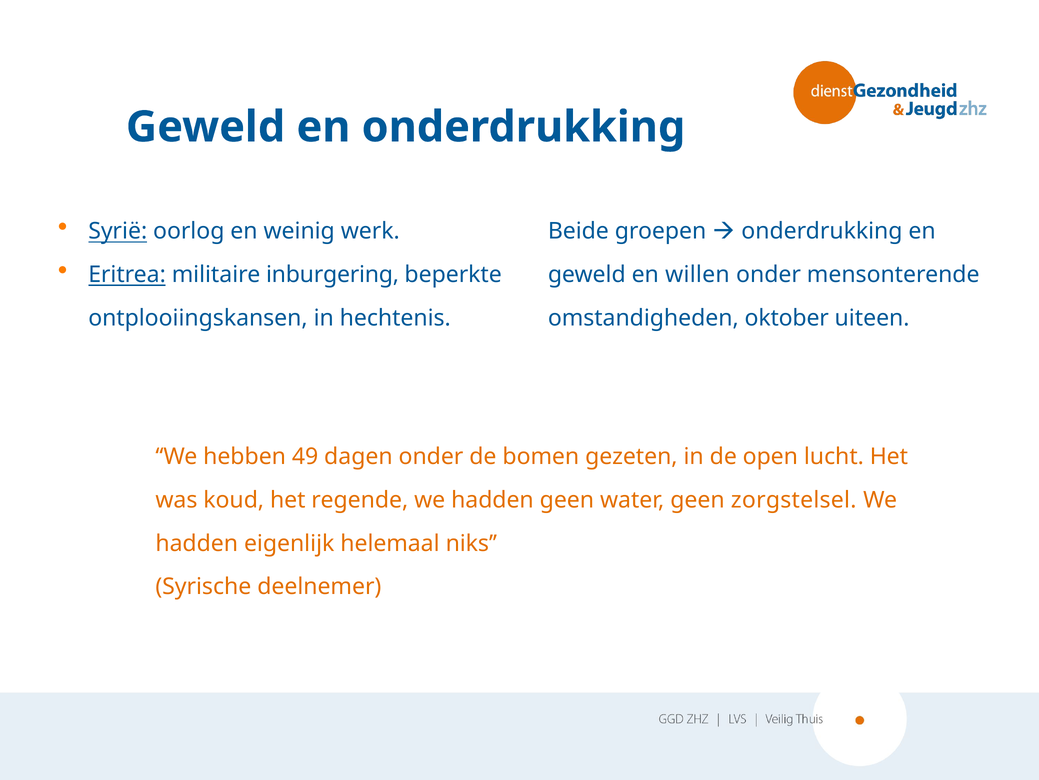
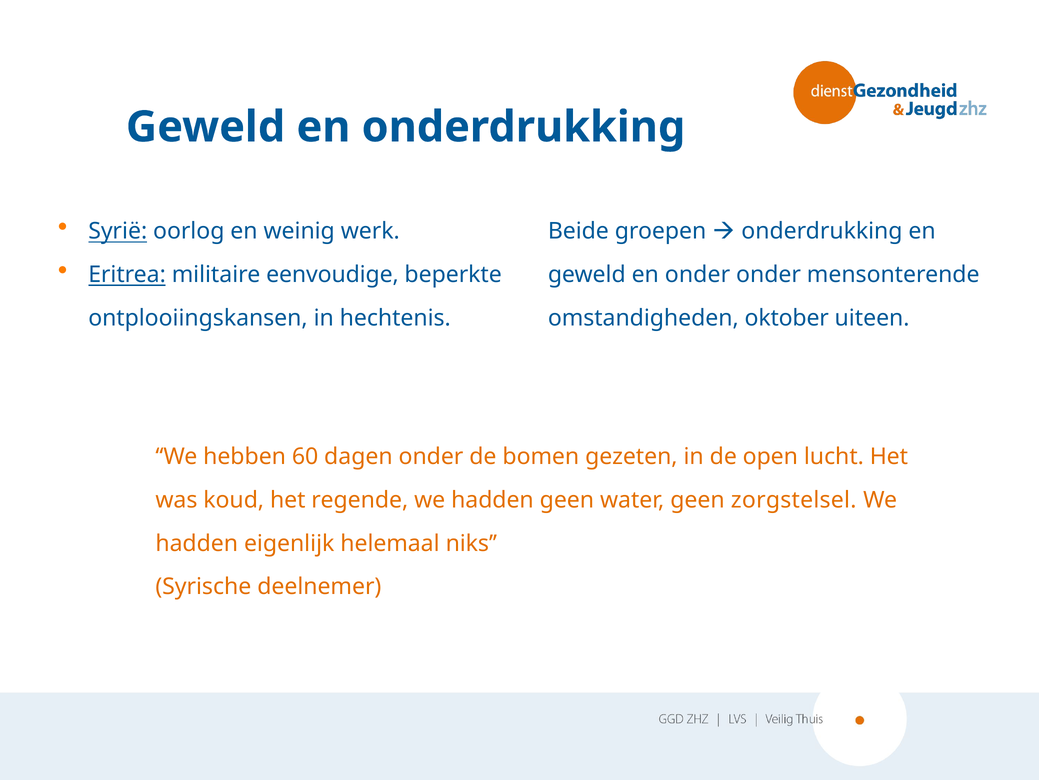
inburgering: inburgering -> eenvoudige
en willen: willen -> onder
49: 49 -> 60
